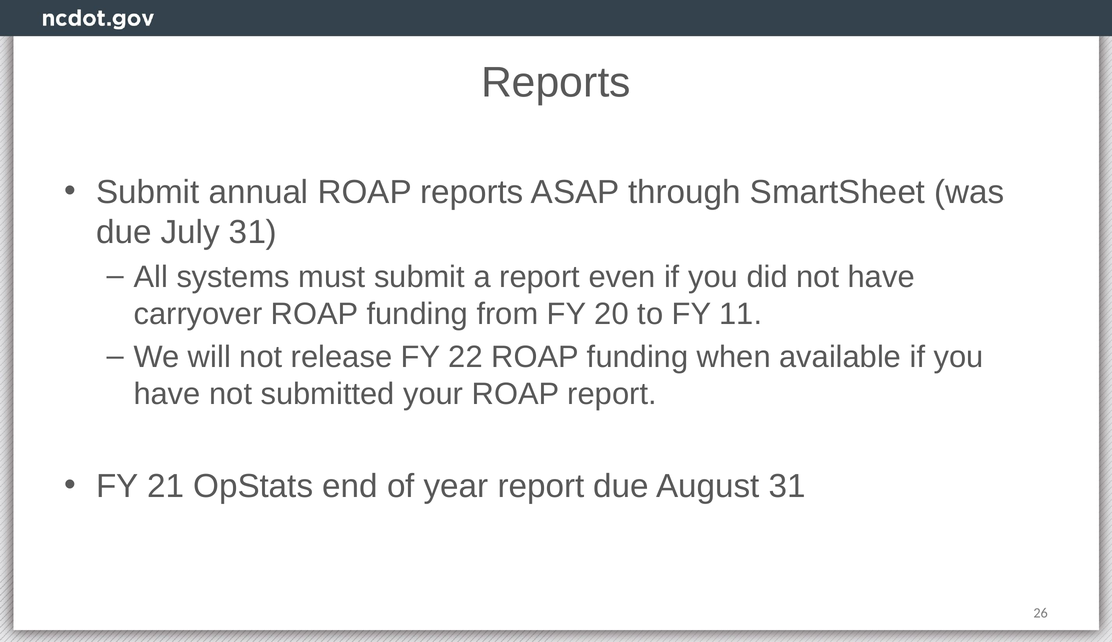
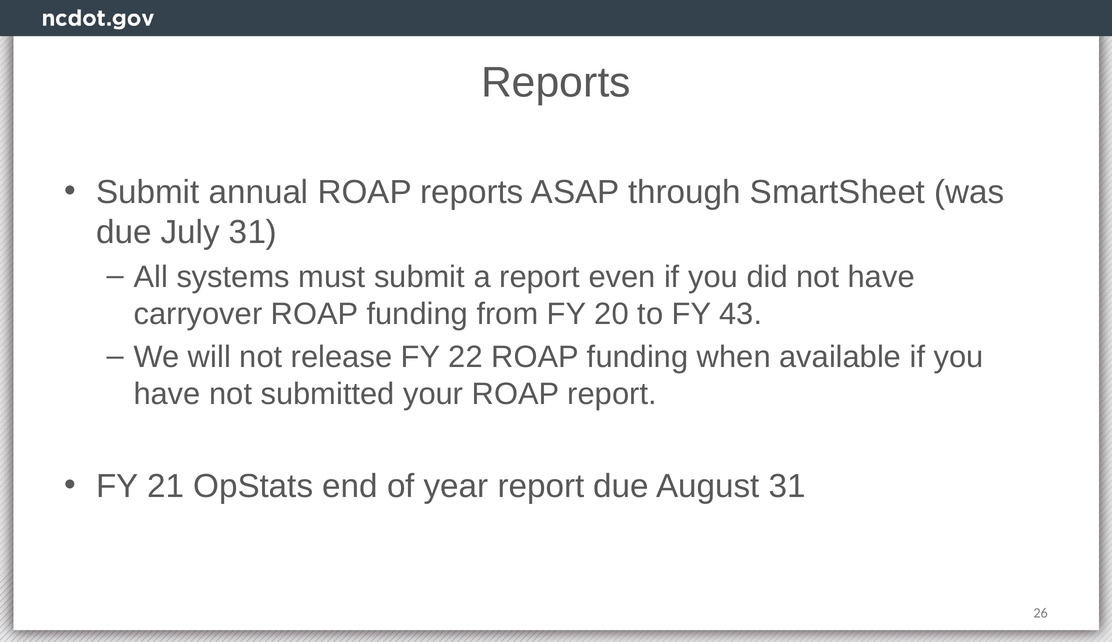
11: 11 -> 43
